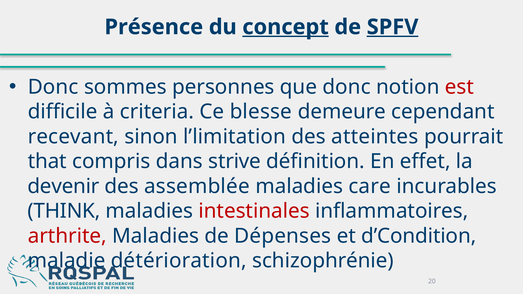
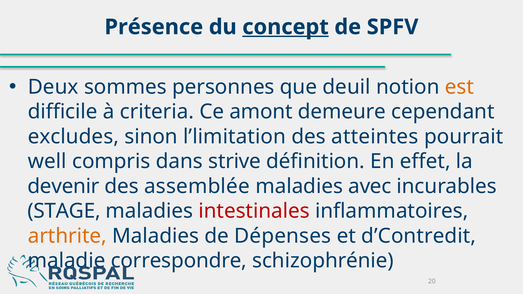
SPFV underline: present -> none
Donc at (53, 87): Donc -> Deux
que donc: donc -> deuil
est colour: red -> orange
blesse: blesse -> amont
recevant: recevant -> excludes
that: that -> well
care: care -> avec
THINK: THINK -> STAGE
arthrite colour: red -> orange
d’Condition: d’Condition -> d’Contredit
détérioration: détérioration -> correspondre
